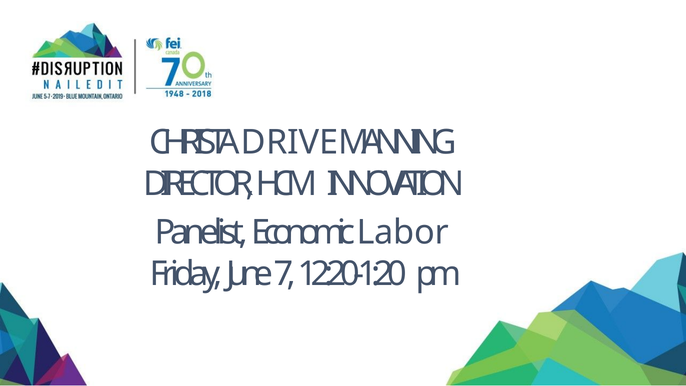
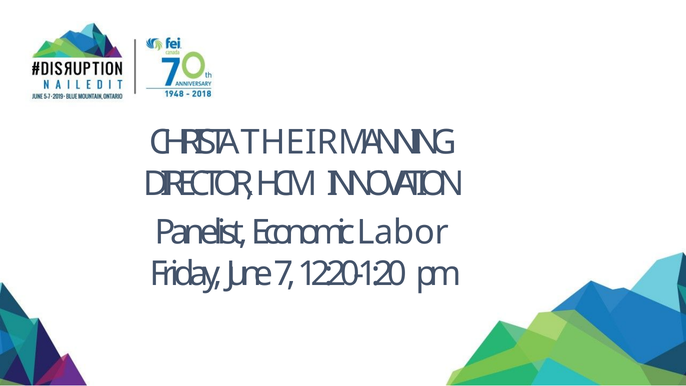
DRIVE: DRIVE -> THEIR
